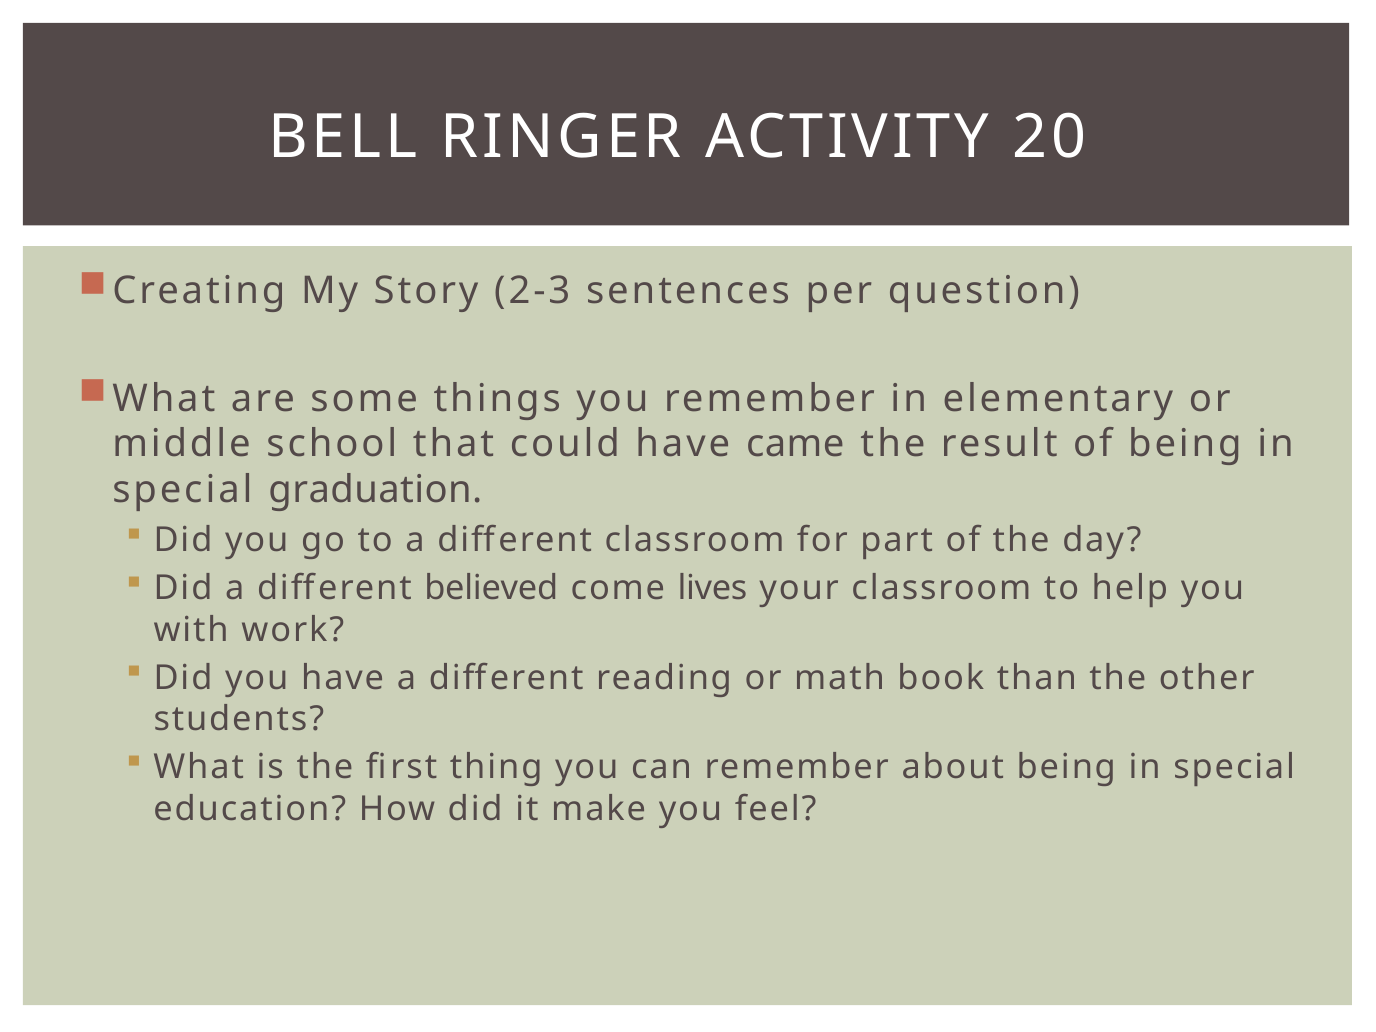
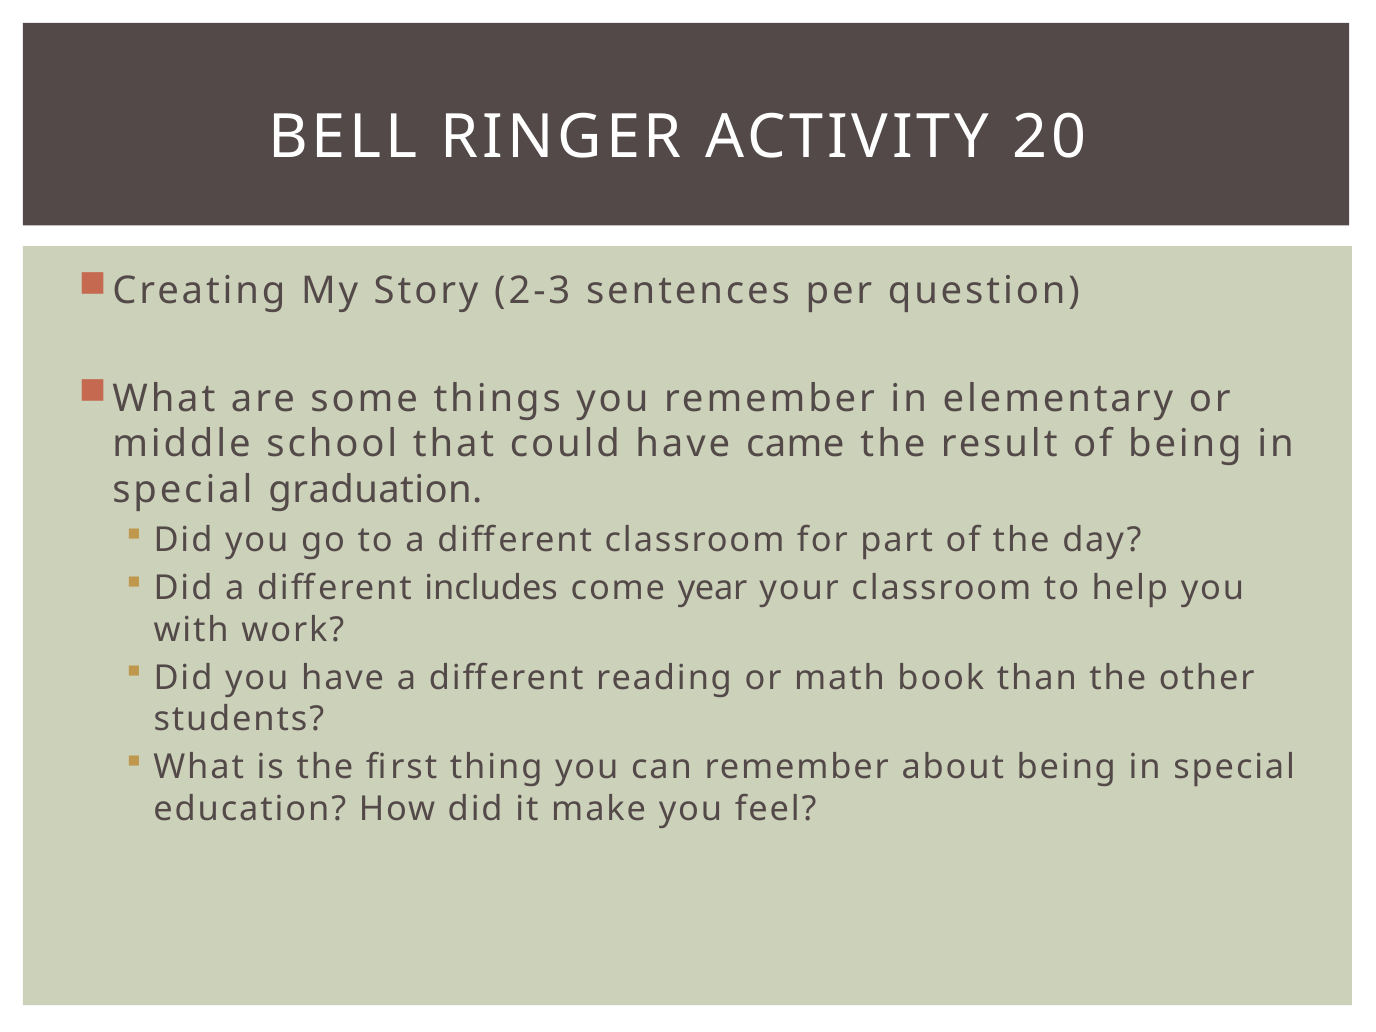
believed: believed -> includes
lives: lives -> year
